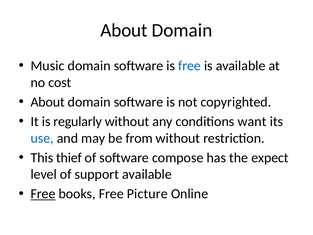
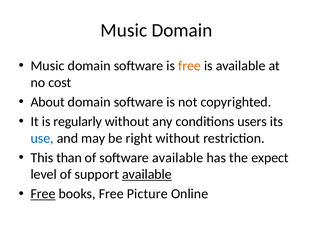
About at (124, 30): About -> Music
free at (190, 66) colour: blue -> orange
want: want -> users
from: from -> right
thief: thief -> than
software compose: compose -> available
available at (147, 174) underline: none -> present
